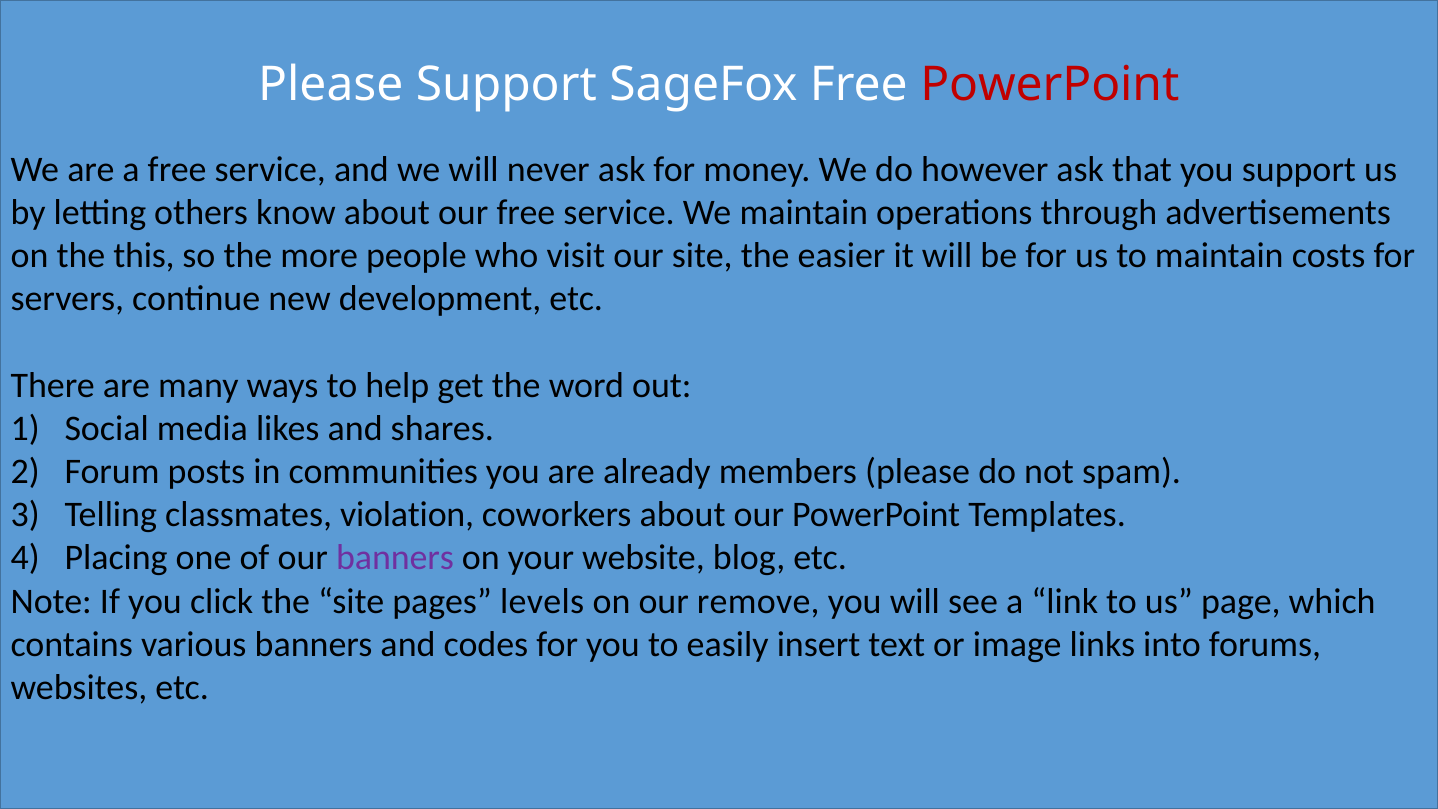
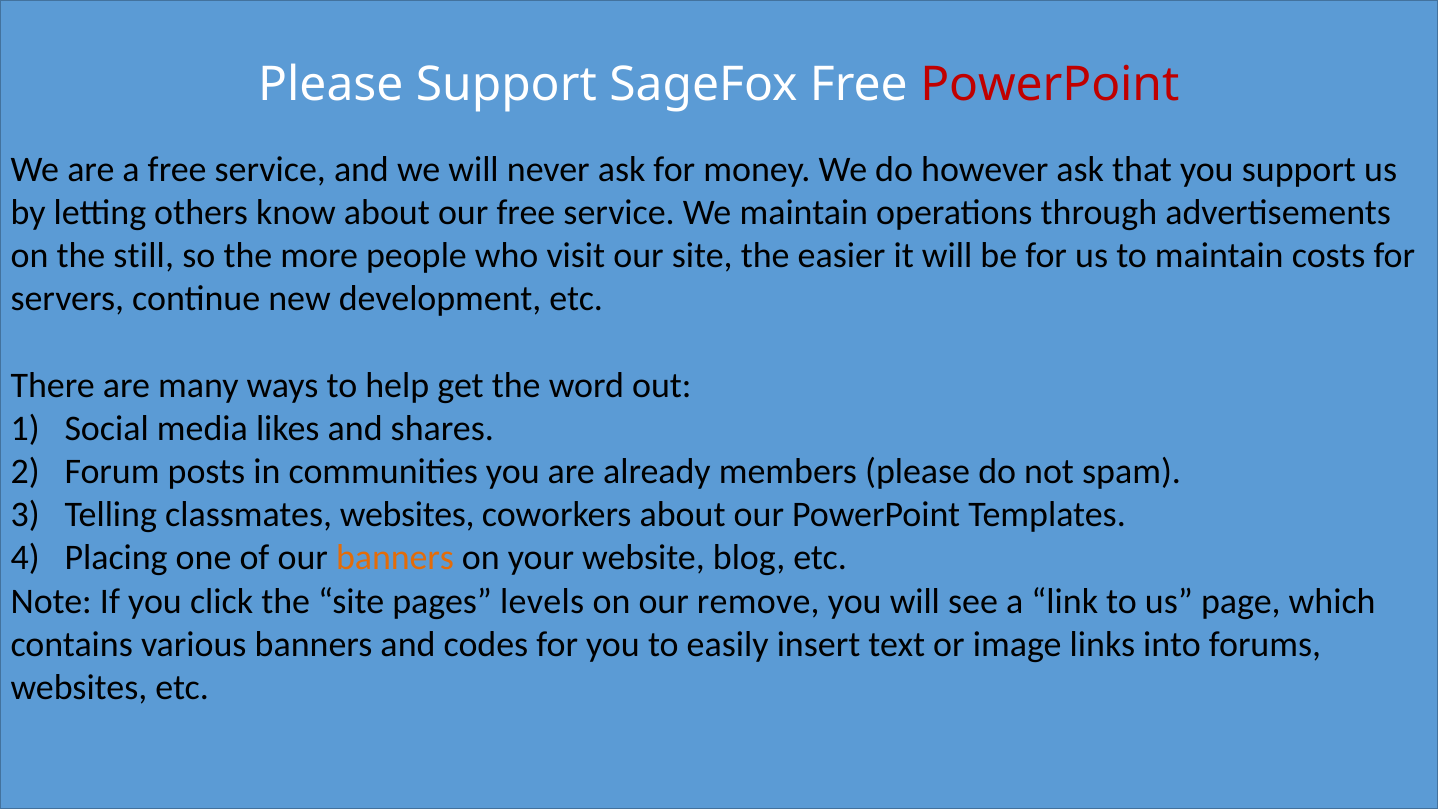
this: this -> still
classmates violation: violation -> websites
banners at (395, 558) colour: purple -> orange
